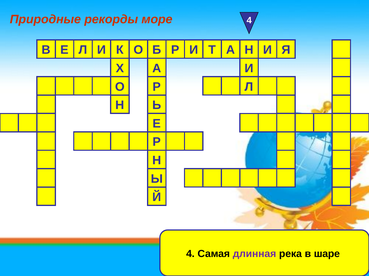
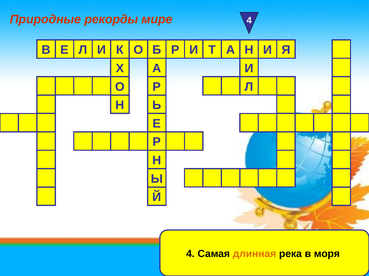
море: море -> мире
длинная colour: purple -> orange
шаре: шаре -> моря
